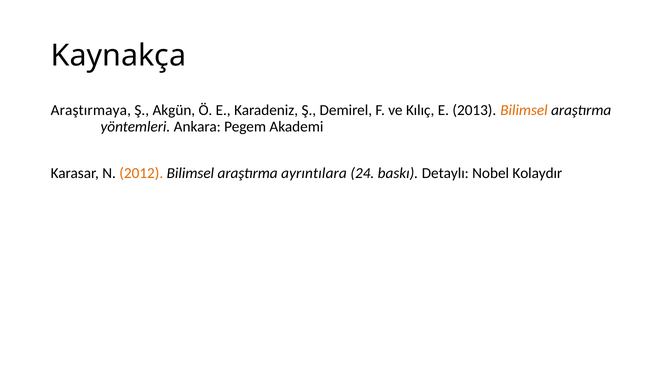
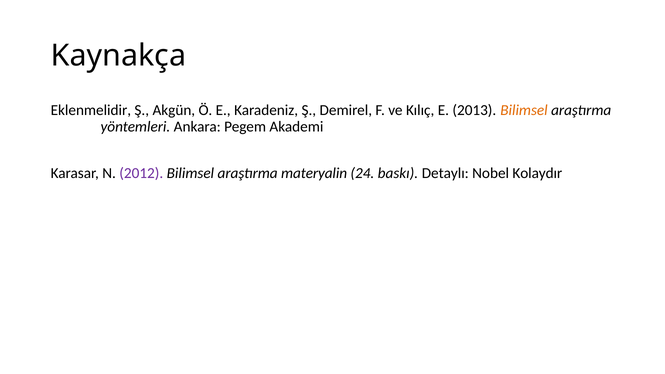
Araştırmaya: Araştırmaya -> Eklenmelidir
2012 colour: orange -> purple
ayrıntılara: ayrıntılara -> materyalin
